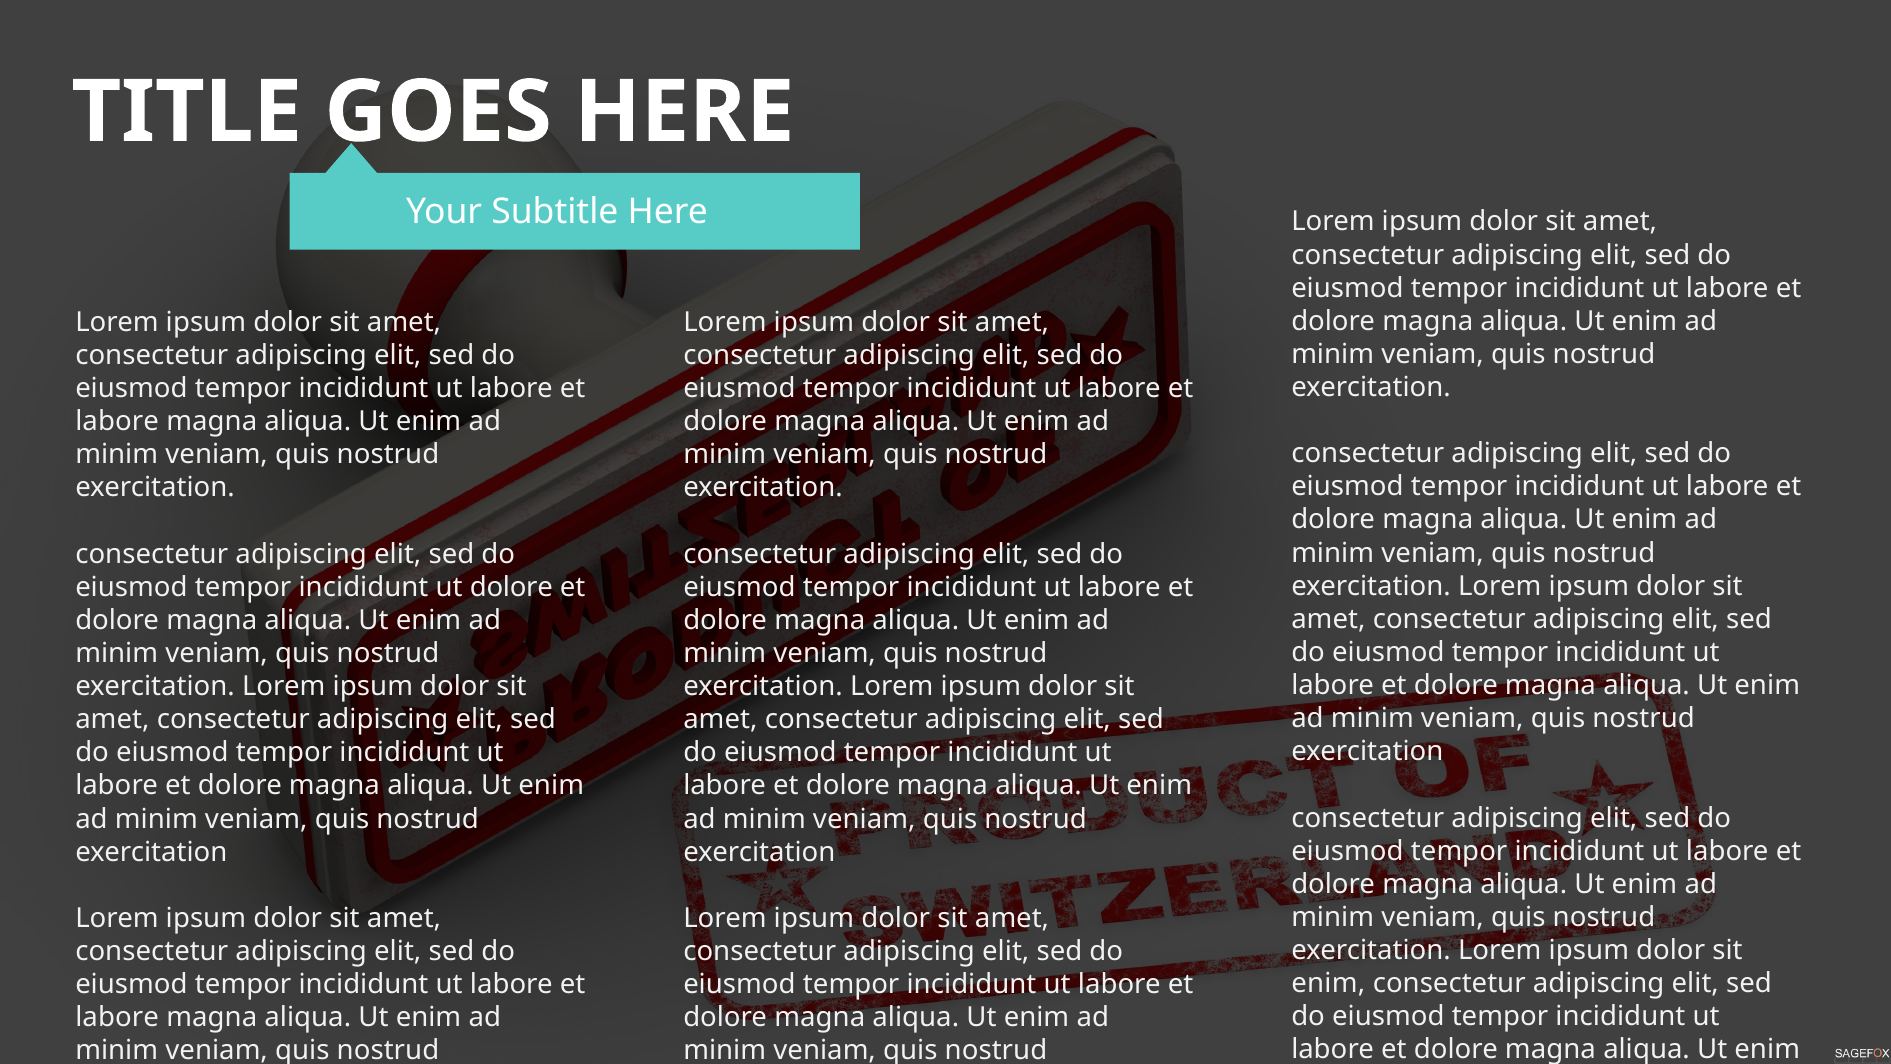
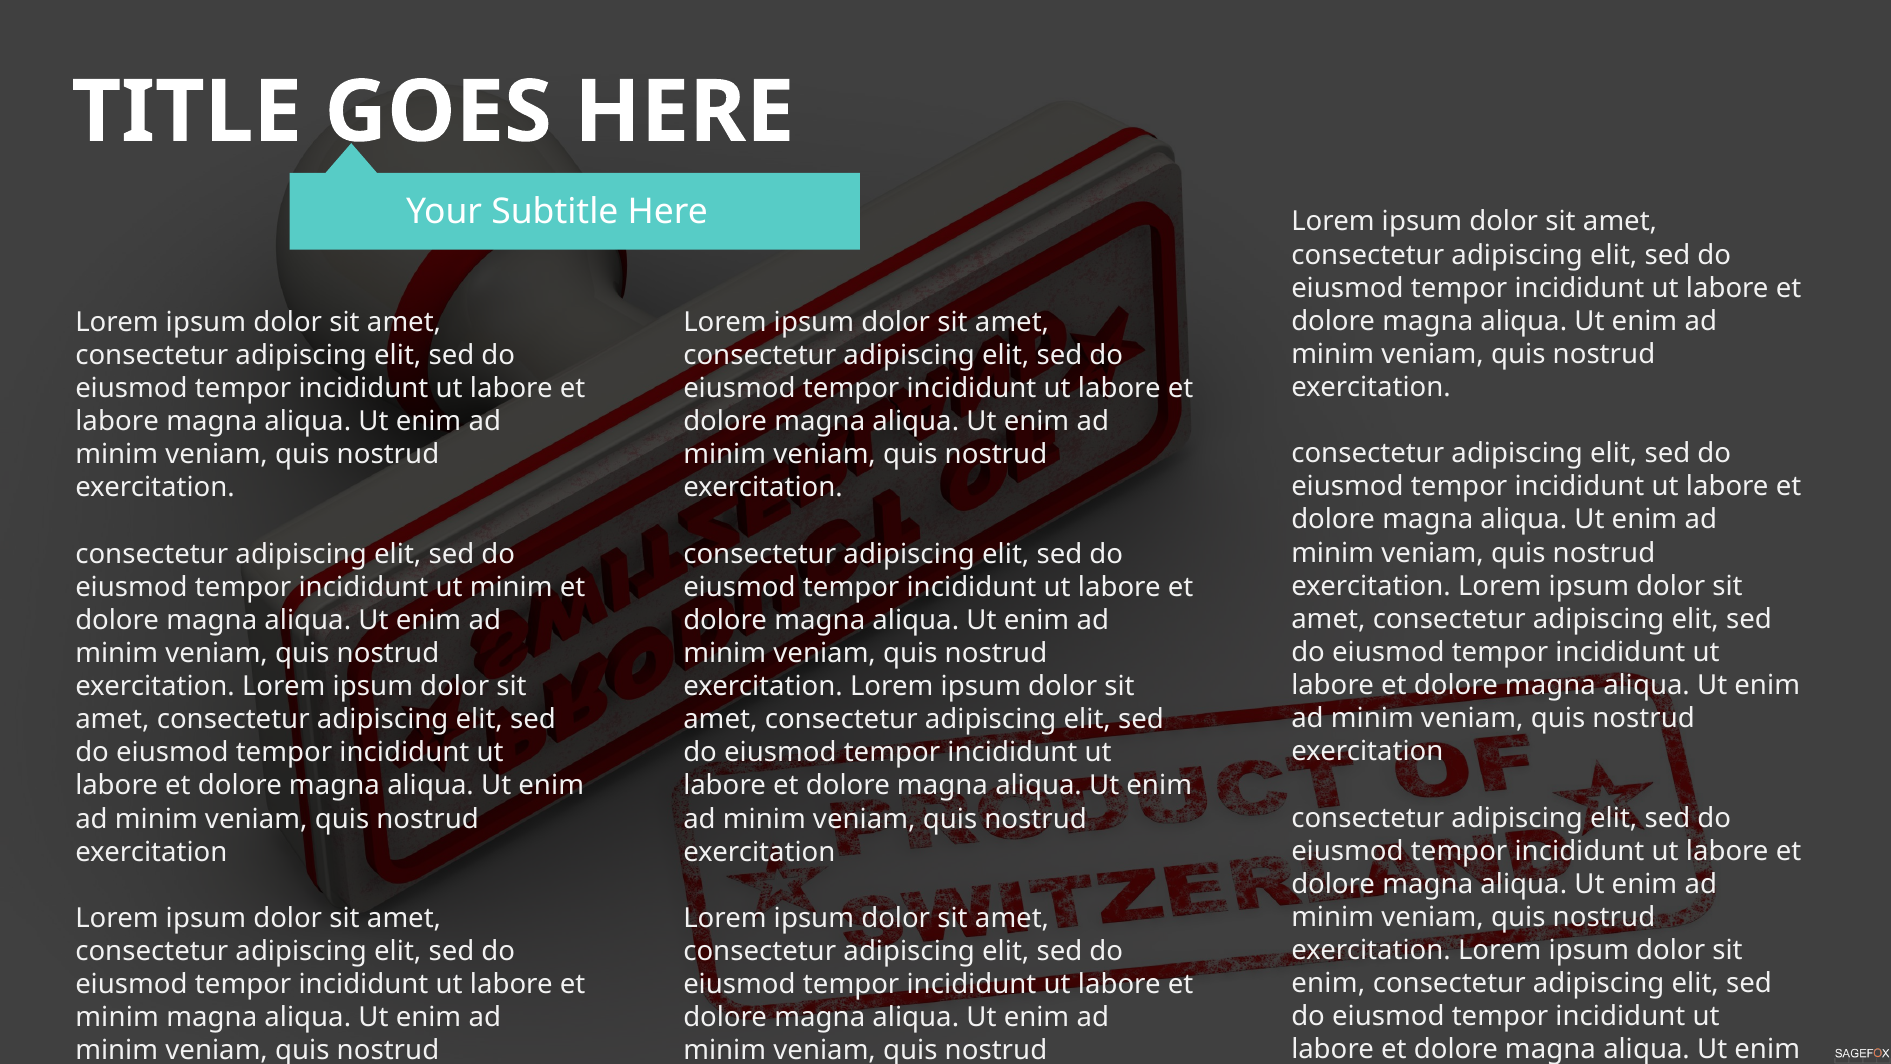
ut dolore: dolore -> minim
labore at (117, 1017): labore -> minim
